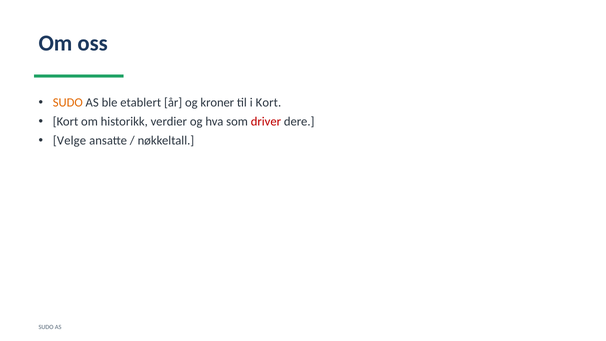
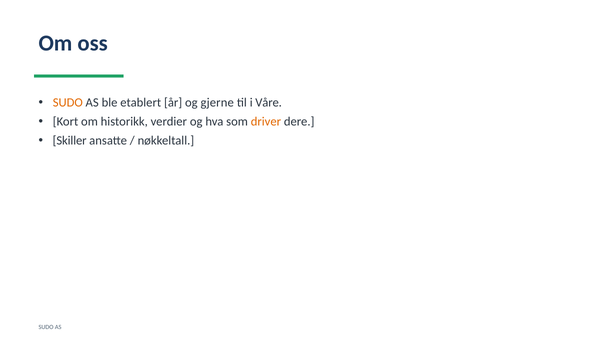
kroner: kroner -> gjerne
i Kort: Kort -> Våre
driver colour: red -> orange
Velge: Velge -> Skiller
